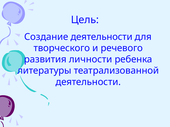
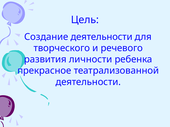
литературы: литературы -> прекрасное
